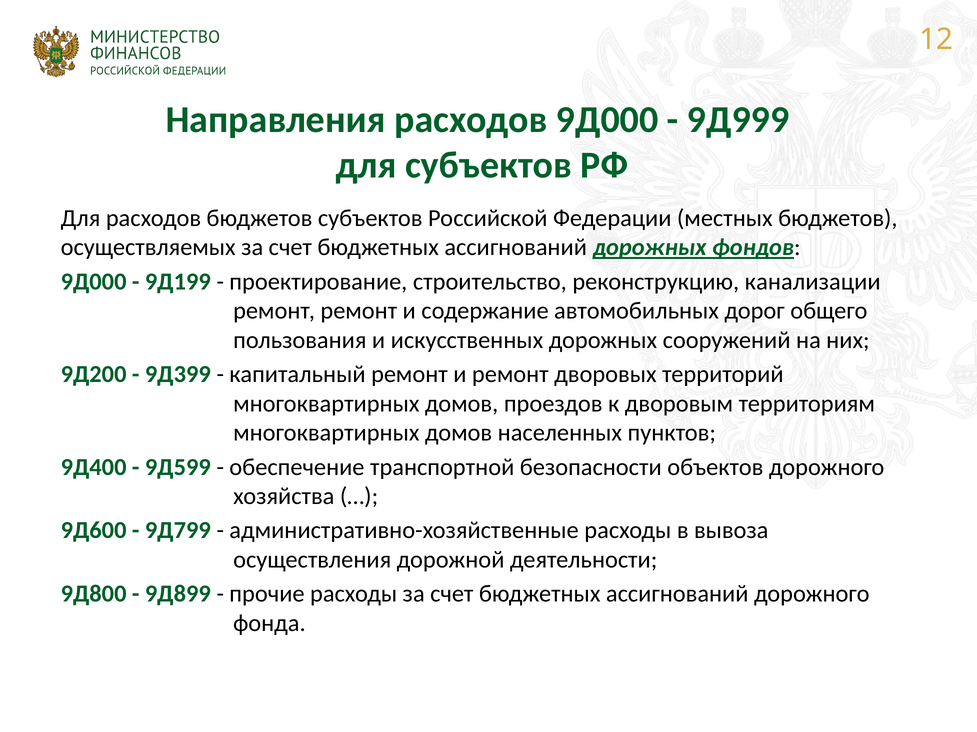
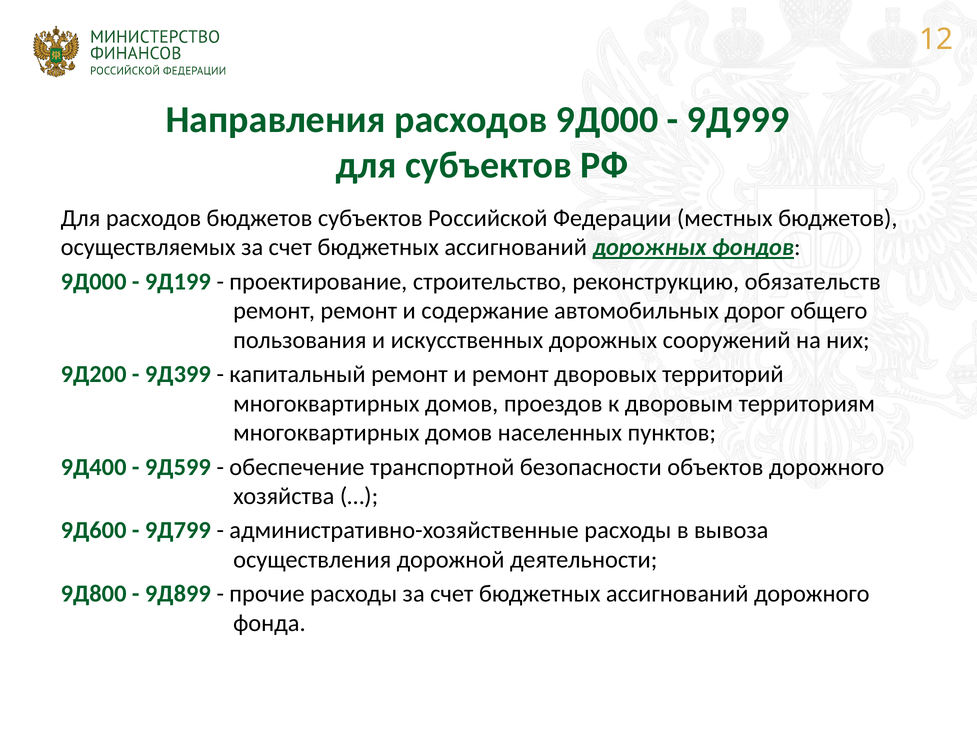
канализации: канализации -> обязательств
